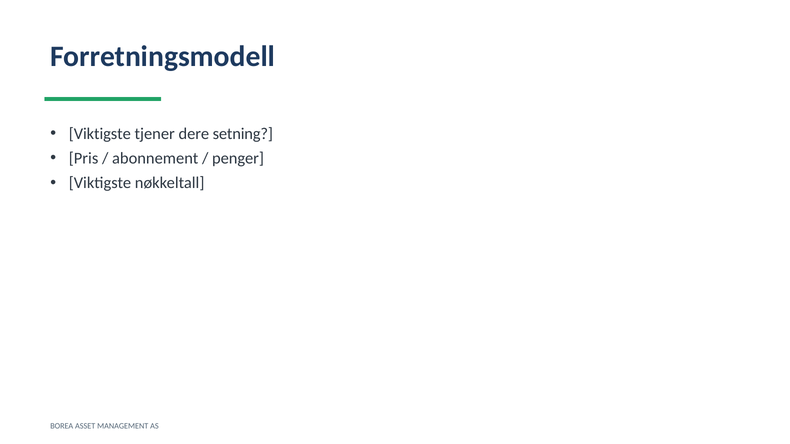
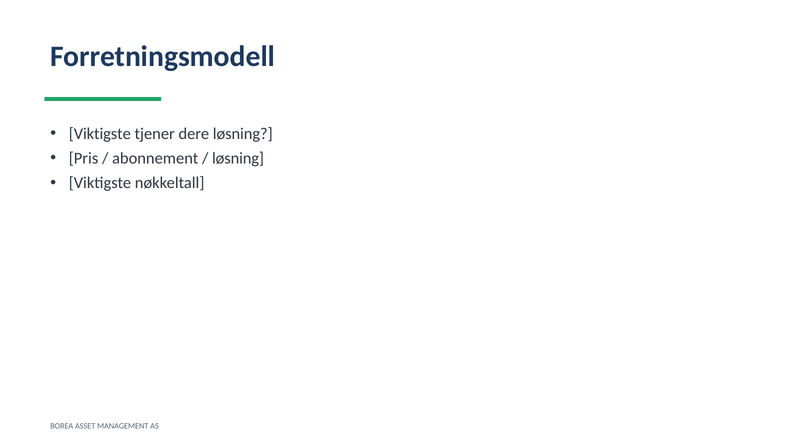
dere setning: setning -> løsning
penger at (238, 159): penger -> løsning
